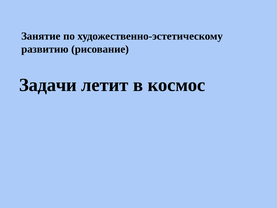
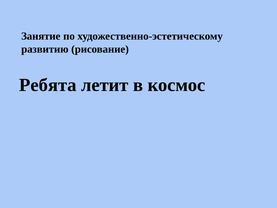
Задачи: Задачи -> Ребята
